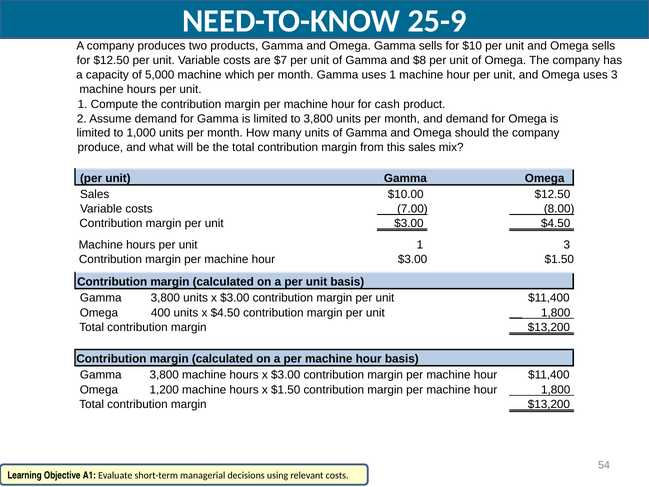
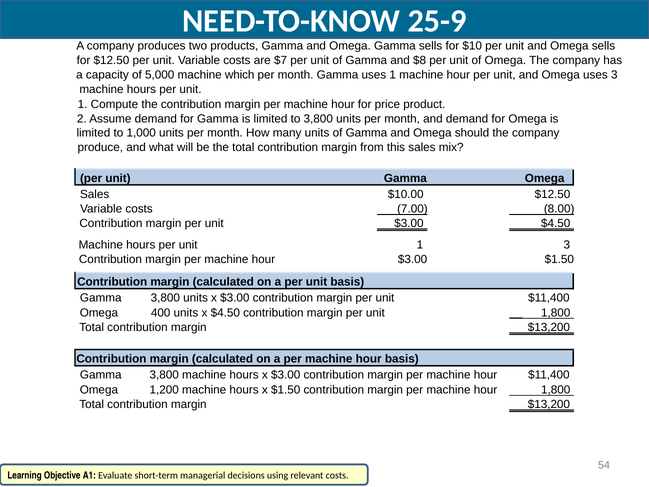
cash: cash -> price
